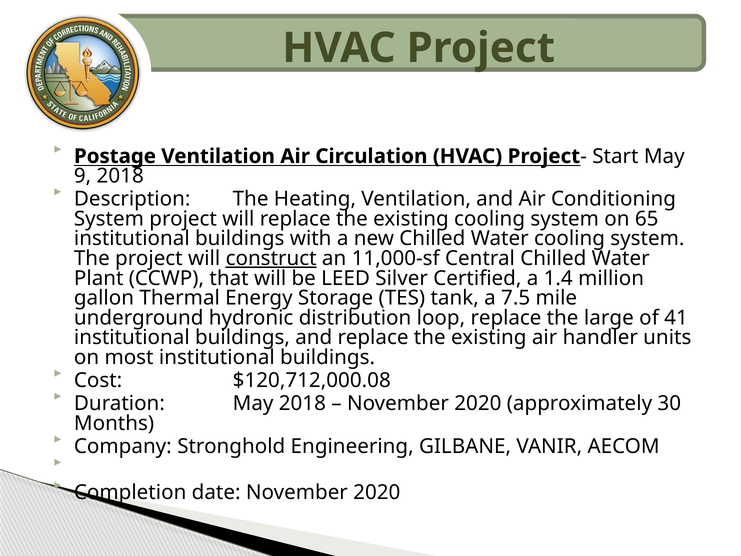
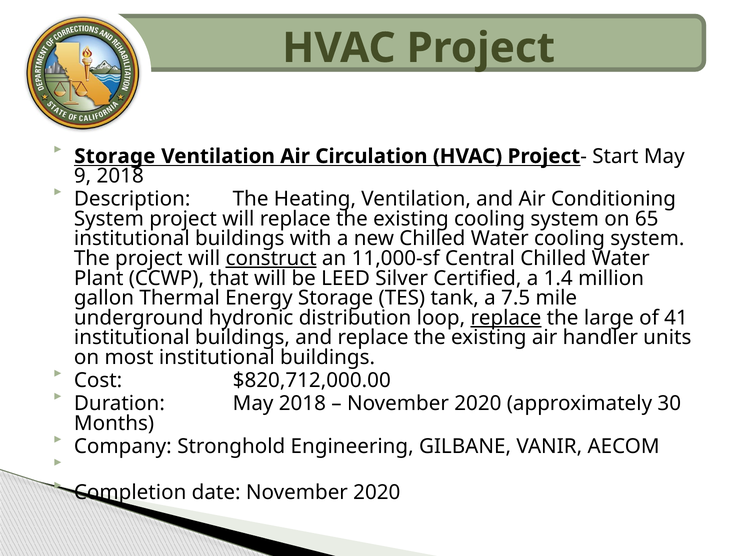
Postage at (115, 156): Postage -> Storage
replace at (506, 318) underline: none -> present
$120,712,000.08: $120,712,000.08 -> $820,712,000.00
